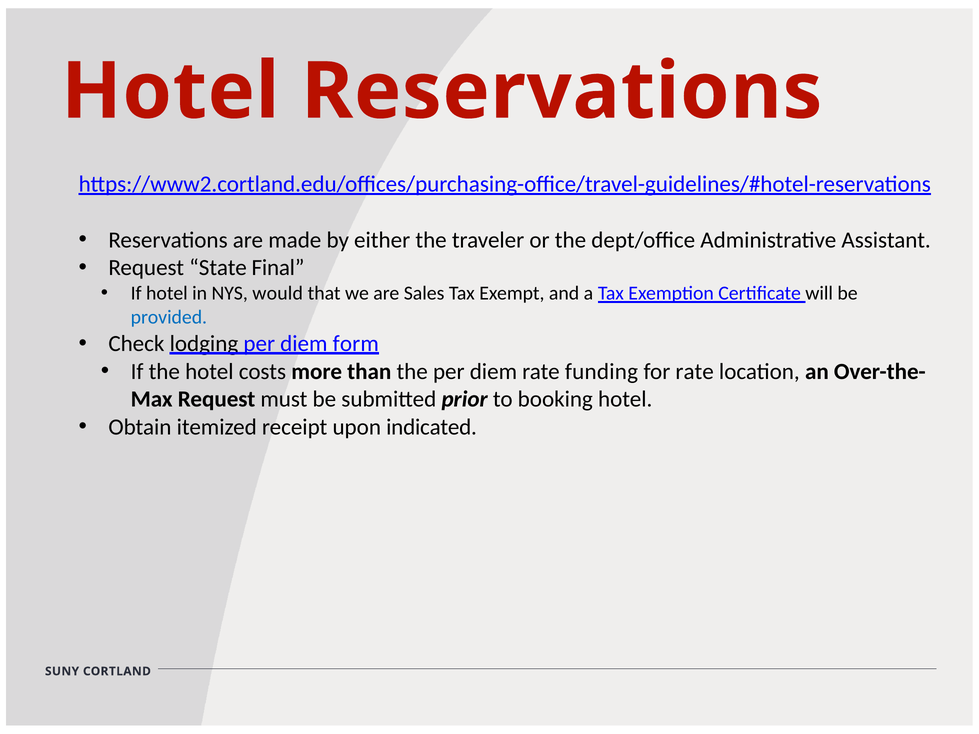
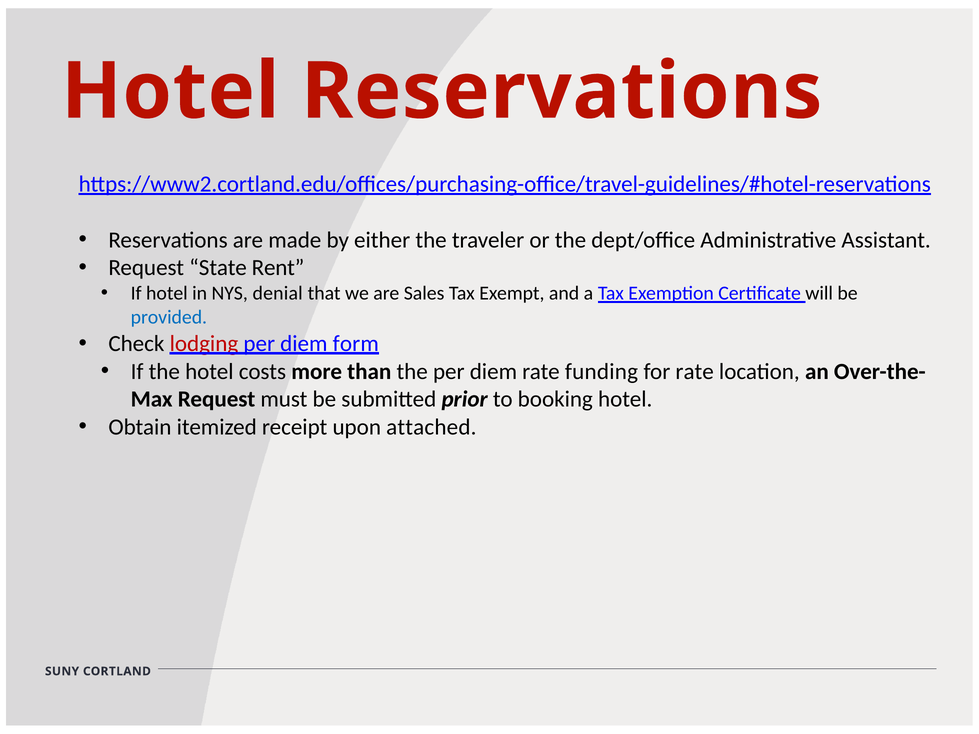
Final: Final -> Rent
would: would -> denial
lodging colour: black -> red
indicated: indicated -> attached
